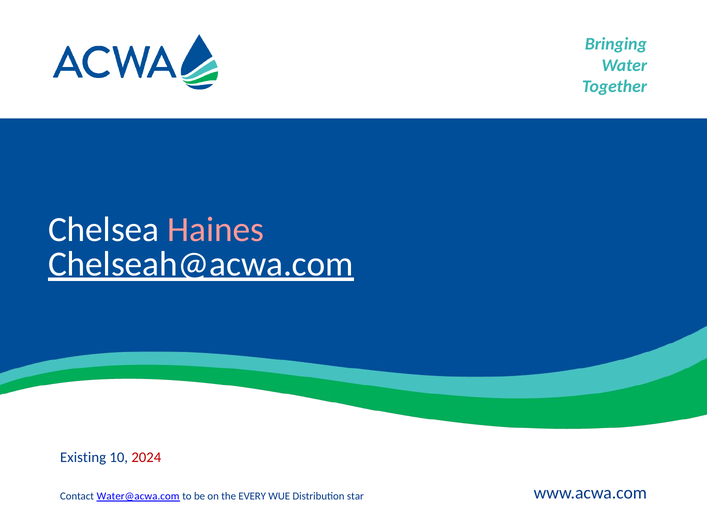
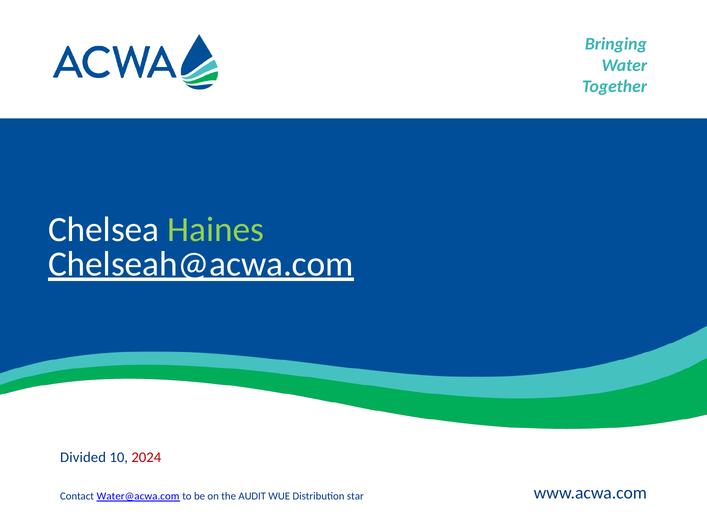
Haines colour: pink -> light green
Existing: Existing -> Divided
EVERY: EVERY -> AUDIT
